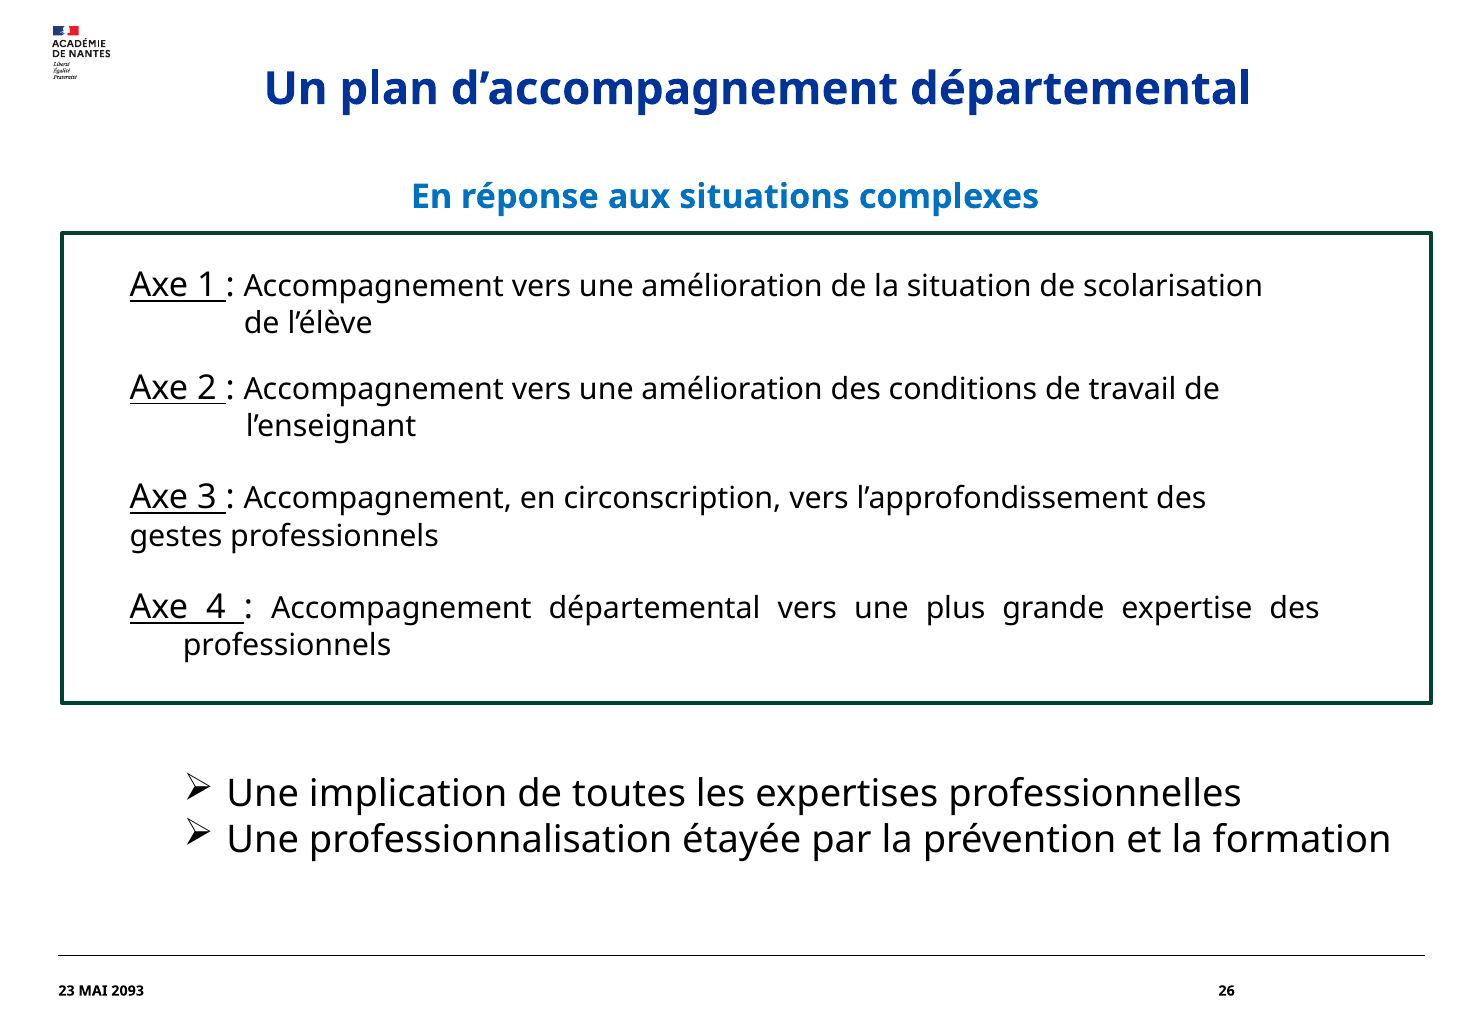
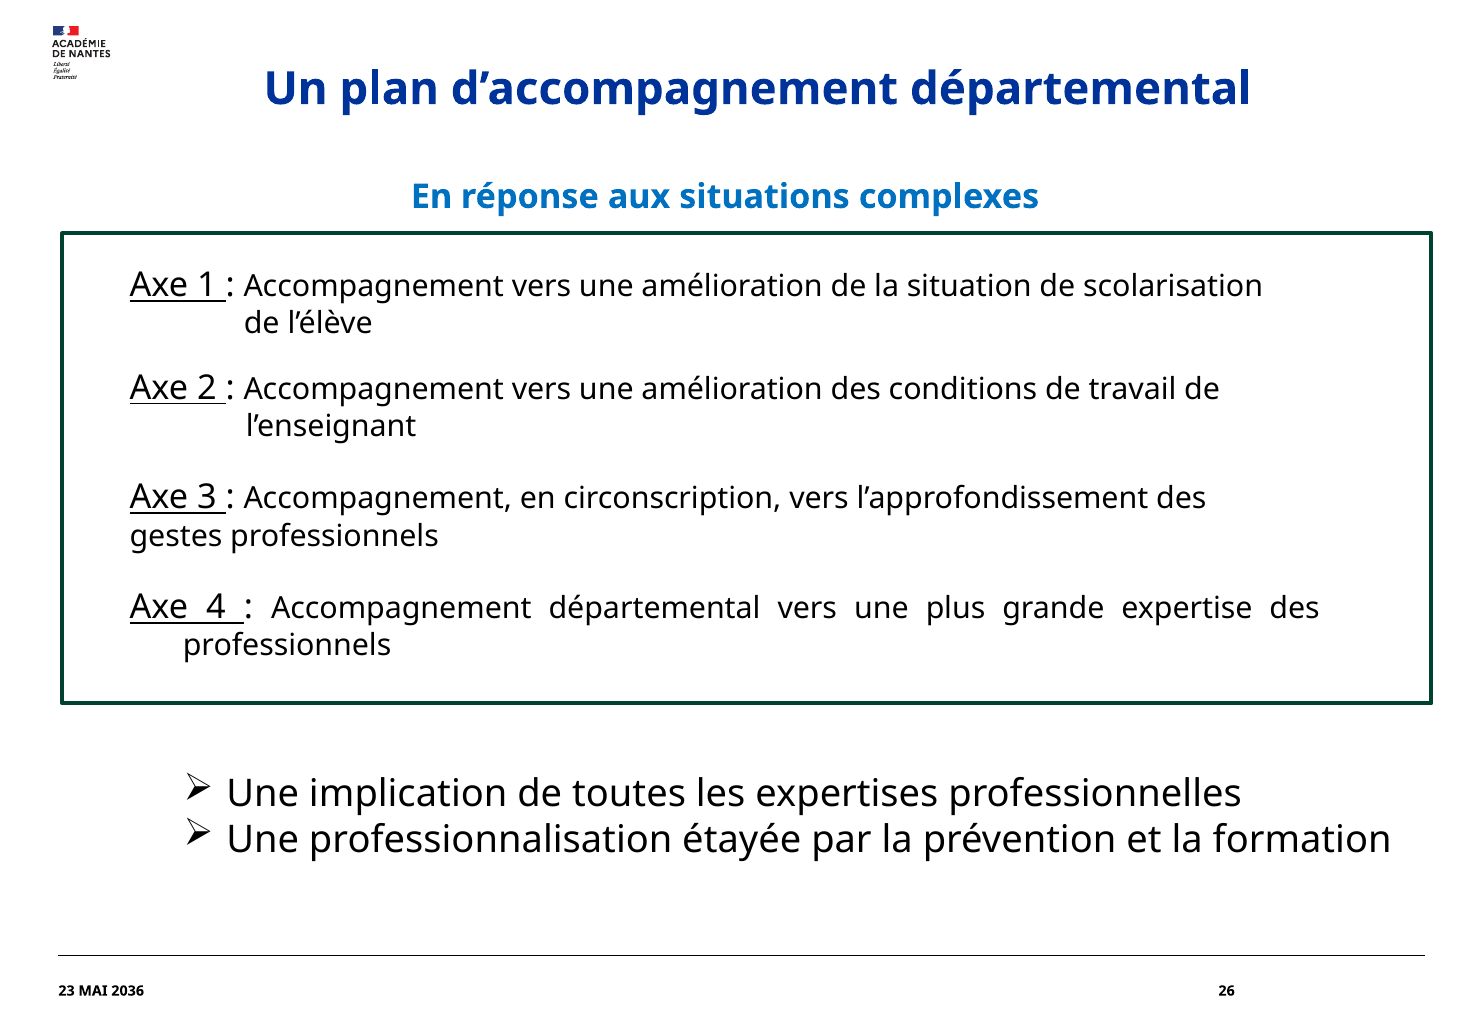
2093: 2093 -> 2036
